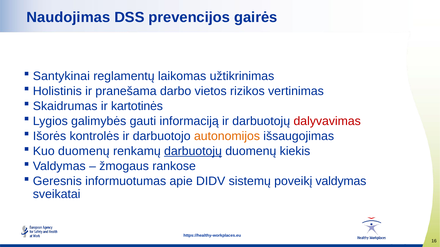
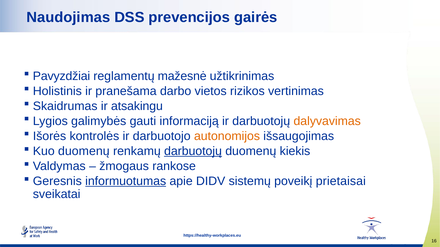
Santykinai: Santykinai -> Pavyzdžiai
laikomas: laikomas -> mažesnė
kartotinės: kartotinės -> atsakingu
dalyvavimas colour: red -> orange
informuotumas underline: none -> present
poveikį valdymas: valdymas -> prietaisai
